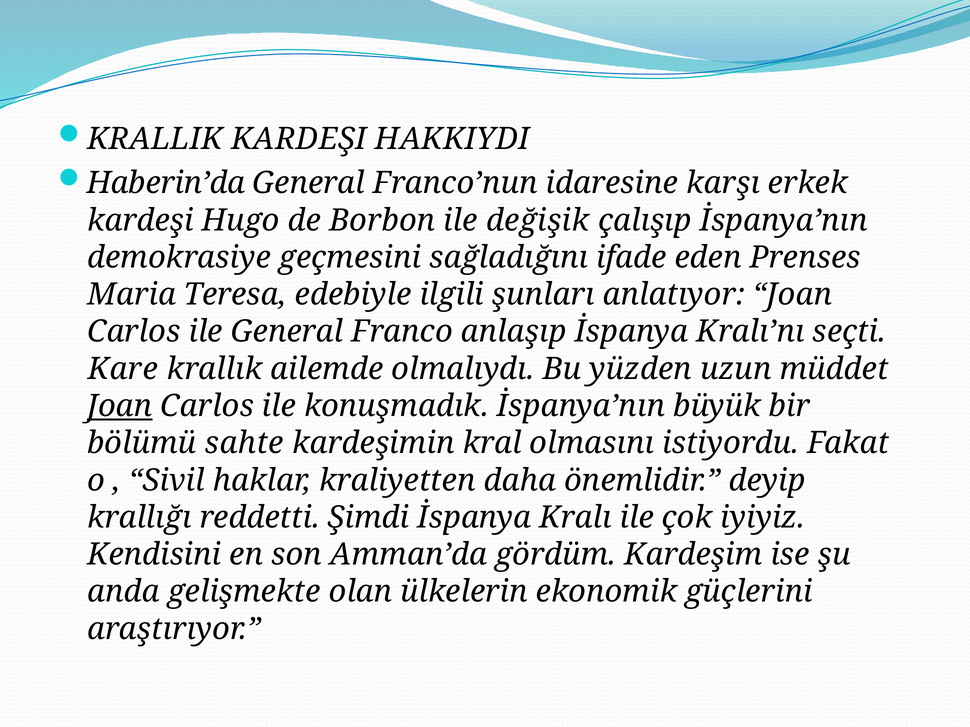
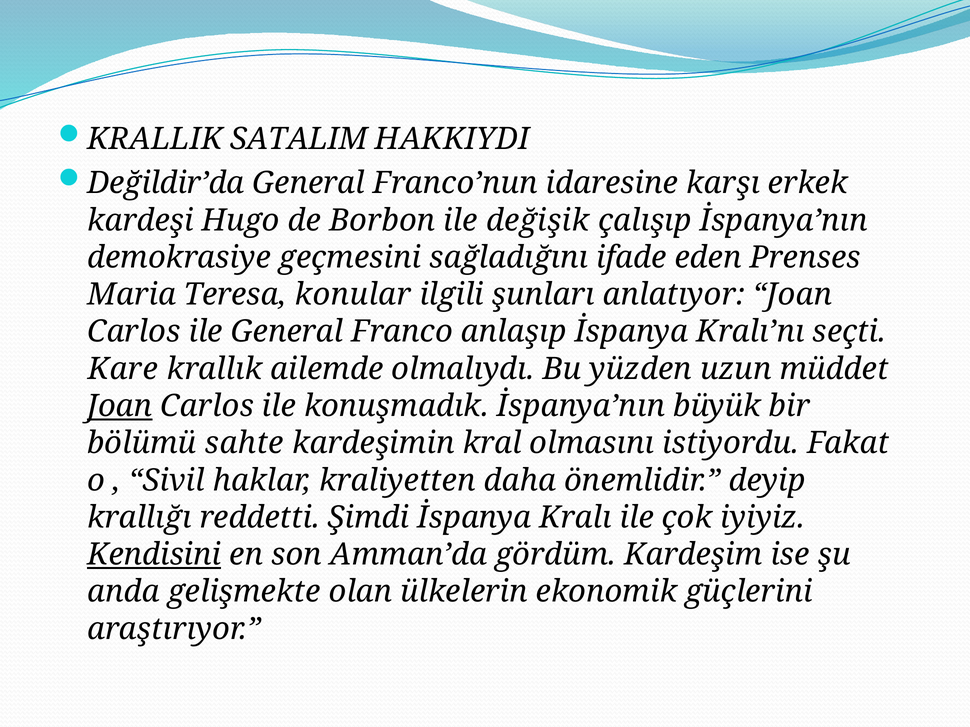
KRALLIK KARDEŞI: KARDEŞI -> SATALIM
Haberin’da: Haberin’da -> Değildir’da
edebiyle: edebiyle -> konular
Kendisini underline: none -> present
